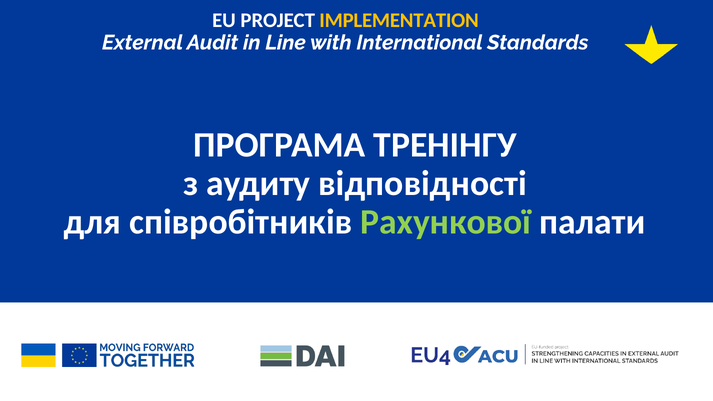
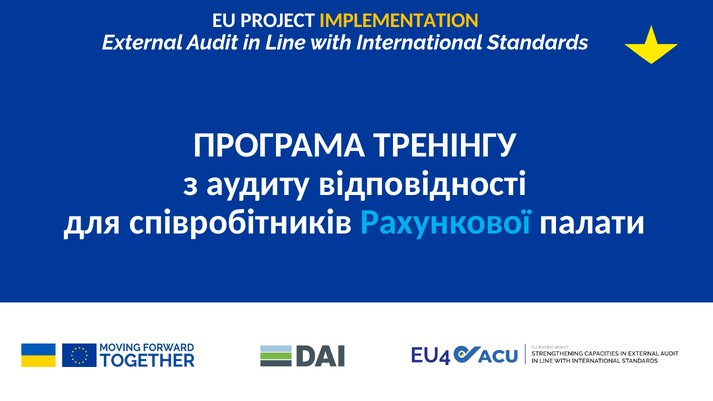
Рахункової colour: light green -> light blue
